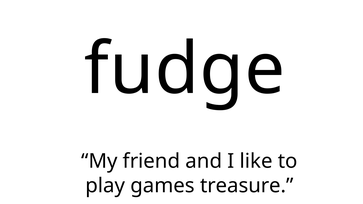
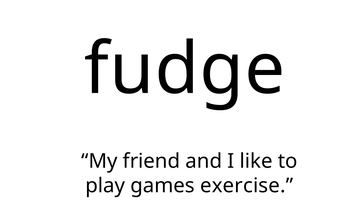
treasure: treasure -> exercise
